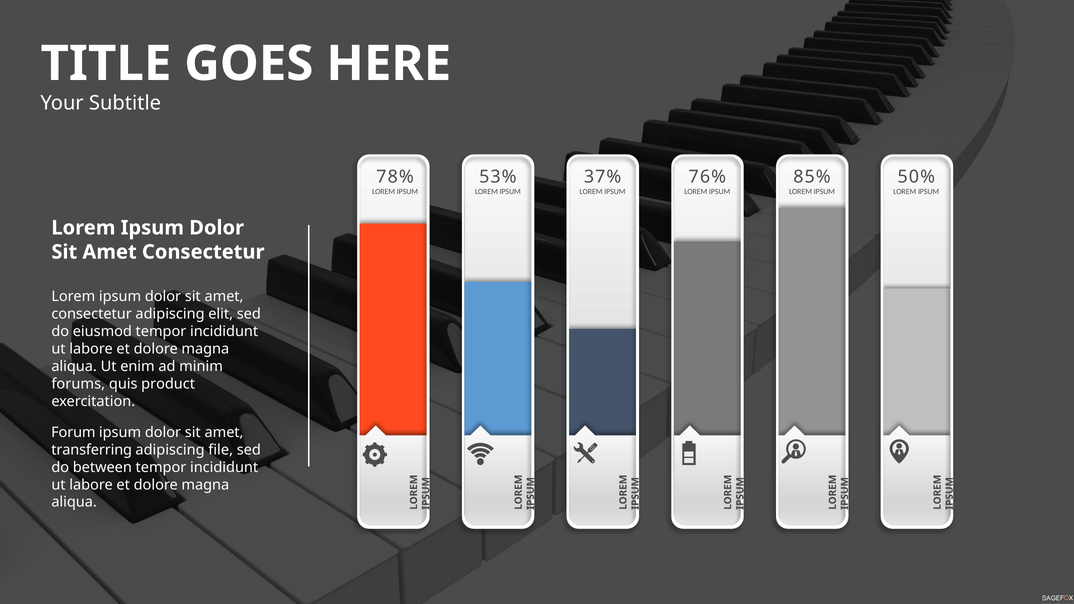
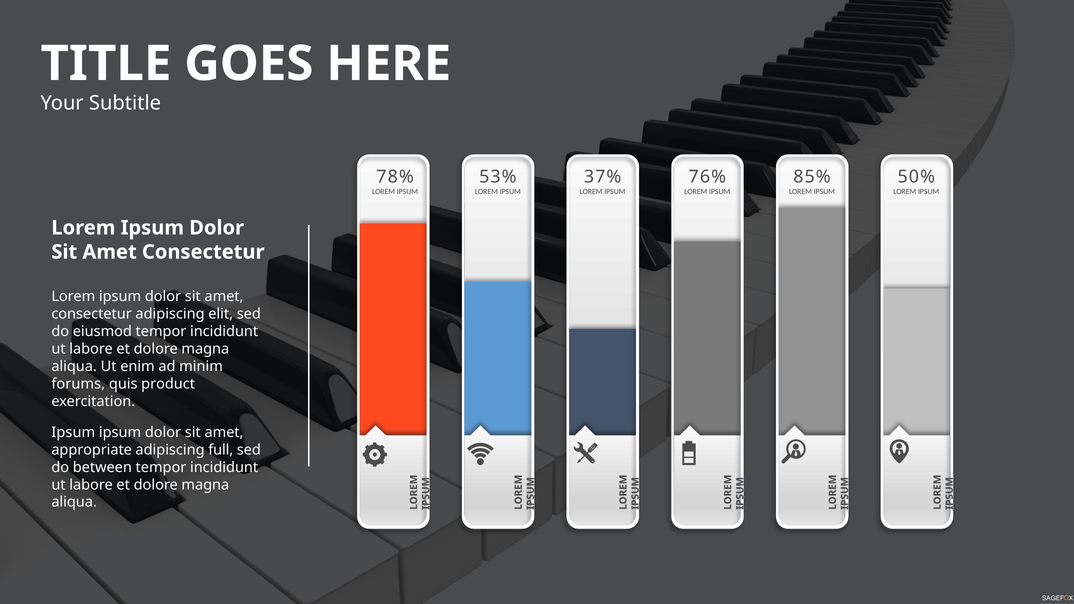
Forum at (73, 432): Forum -> Ipsum
transferring: transferring -> appropriate
file: file -> full
